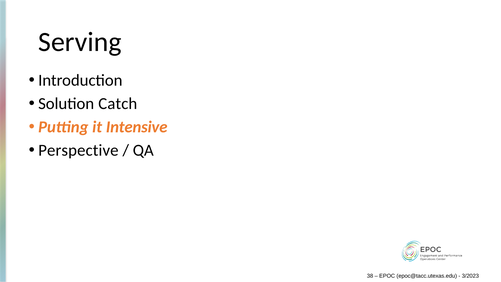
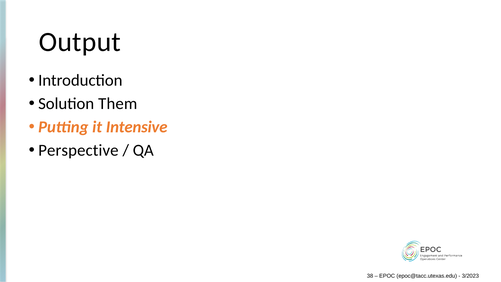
Serving: Serving -> Output
Catch: Catch -> Them
